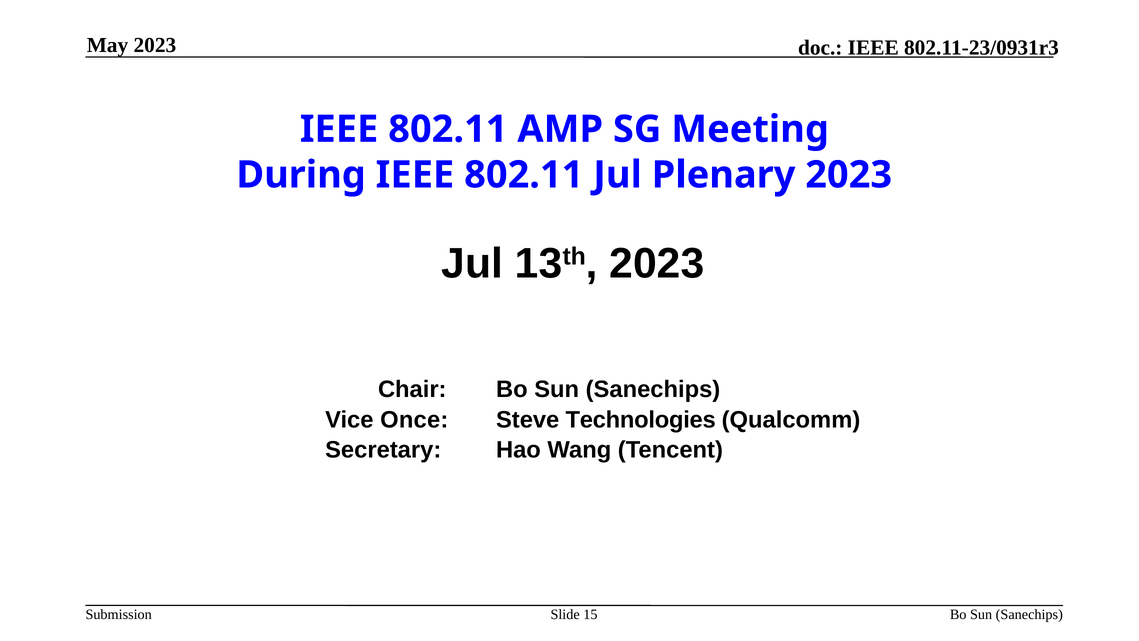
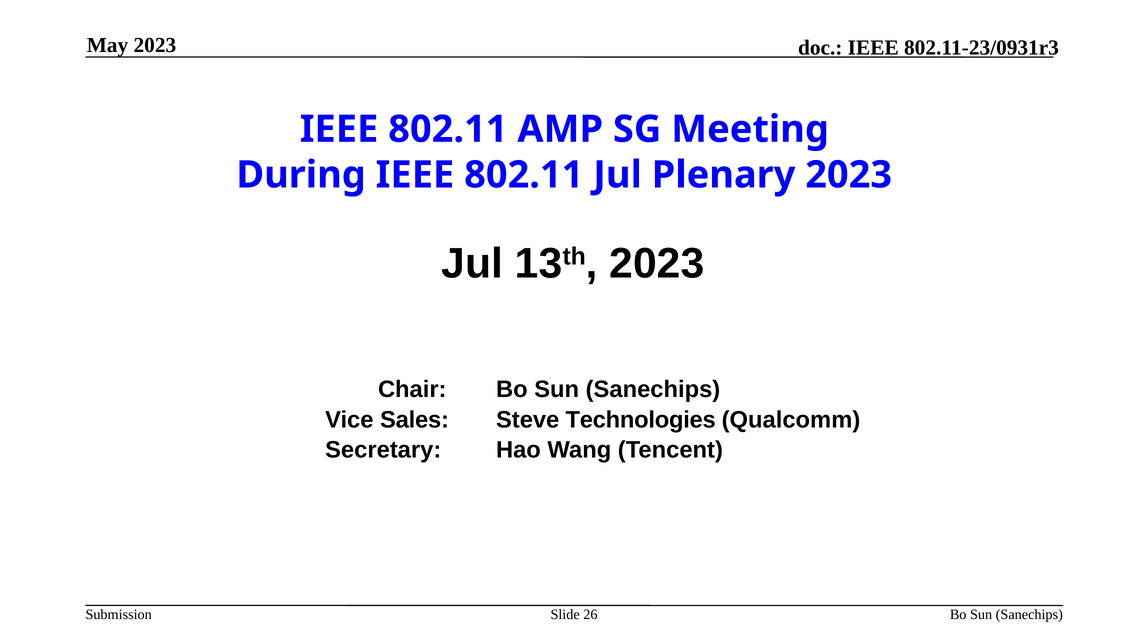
Once: Once -> Sales
15: 15 -> 26
